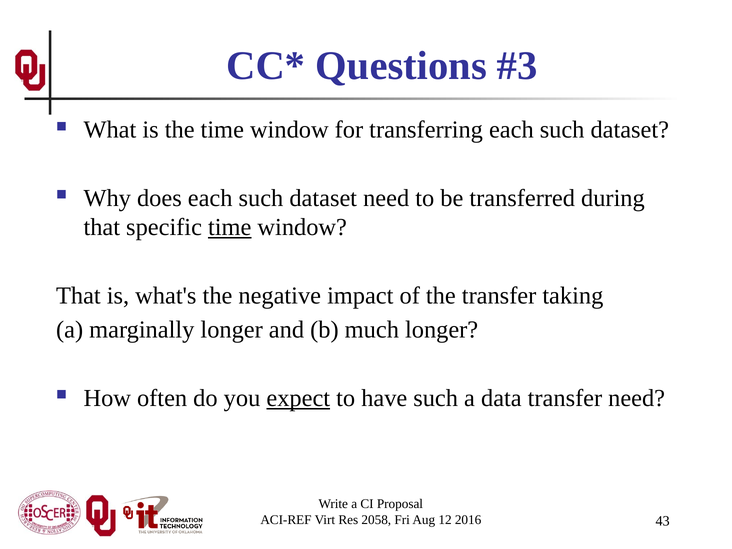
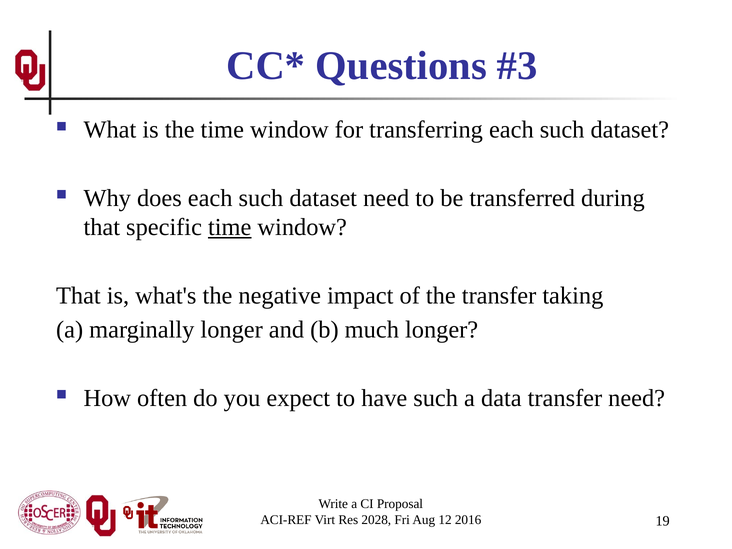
expect underline: present -> none
2058: 2058 -> 2028
43: 43 -> 19
